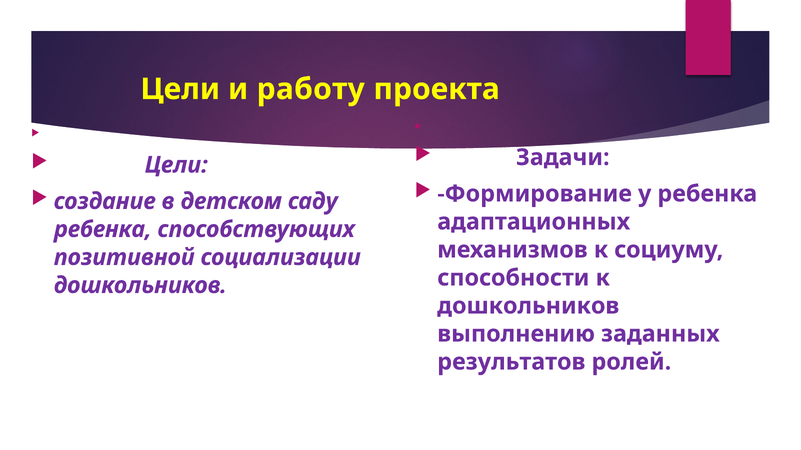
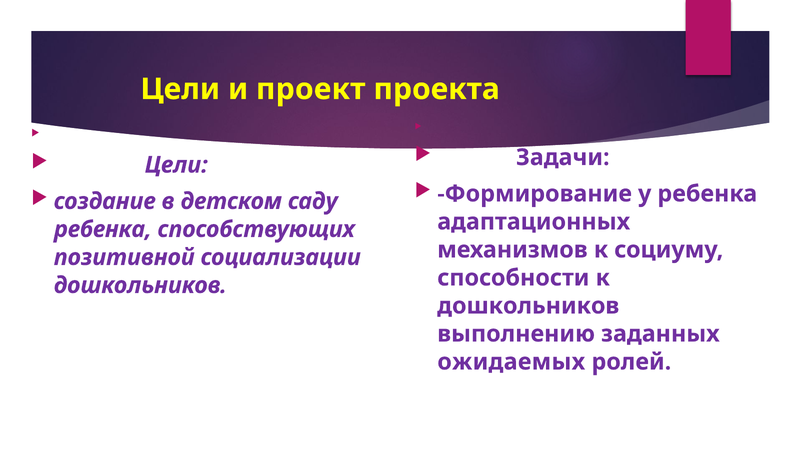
работу: работу -> проект
результатов: результатов -> ожидаемых
